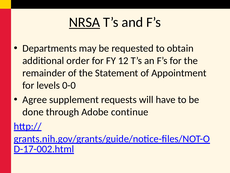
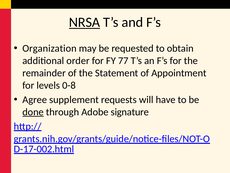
Departments: Departments -> Organization
12: 12 -> 77
0-0: 0-0 -> 0-8
done underline: none -> present
continue: continue -> signature
